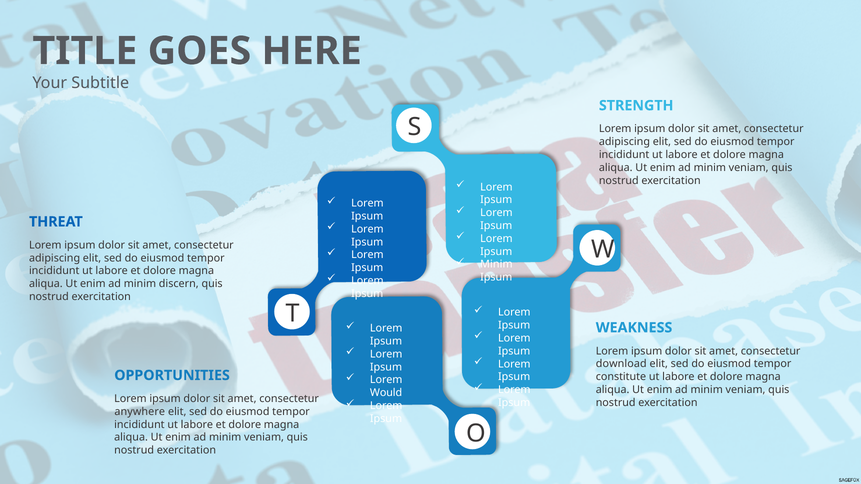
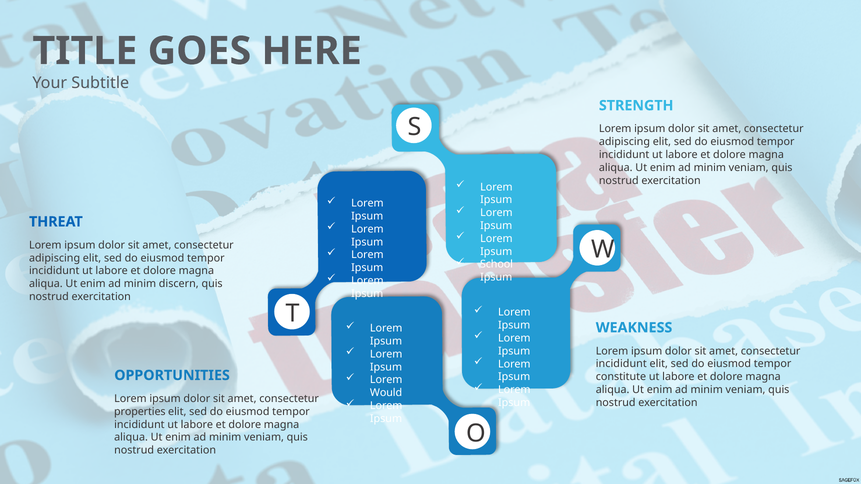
Minim at (496, 265): Minim -> School
download at (621, 364): download -> incididunt
anywhere: anywhere -> properties
